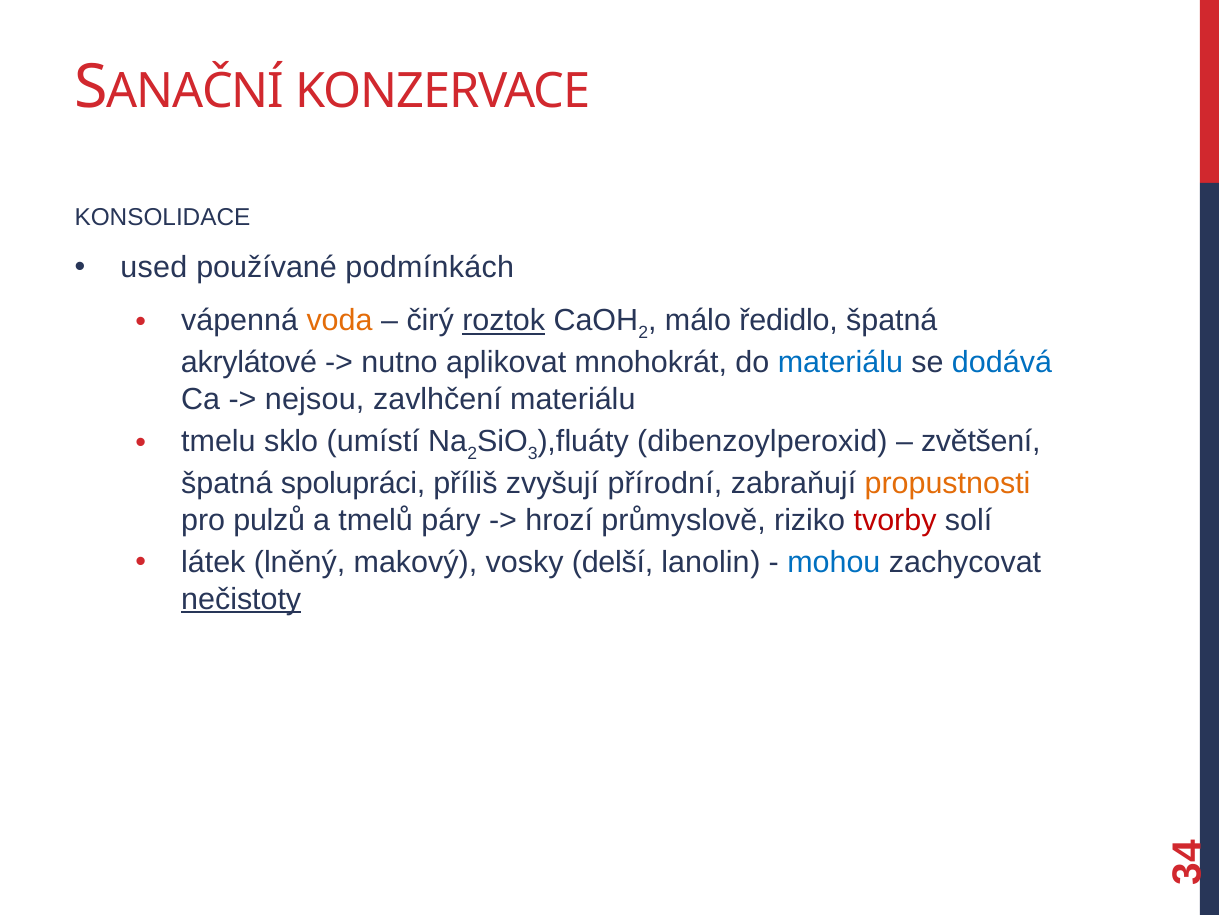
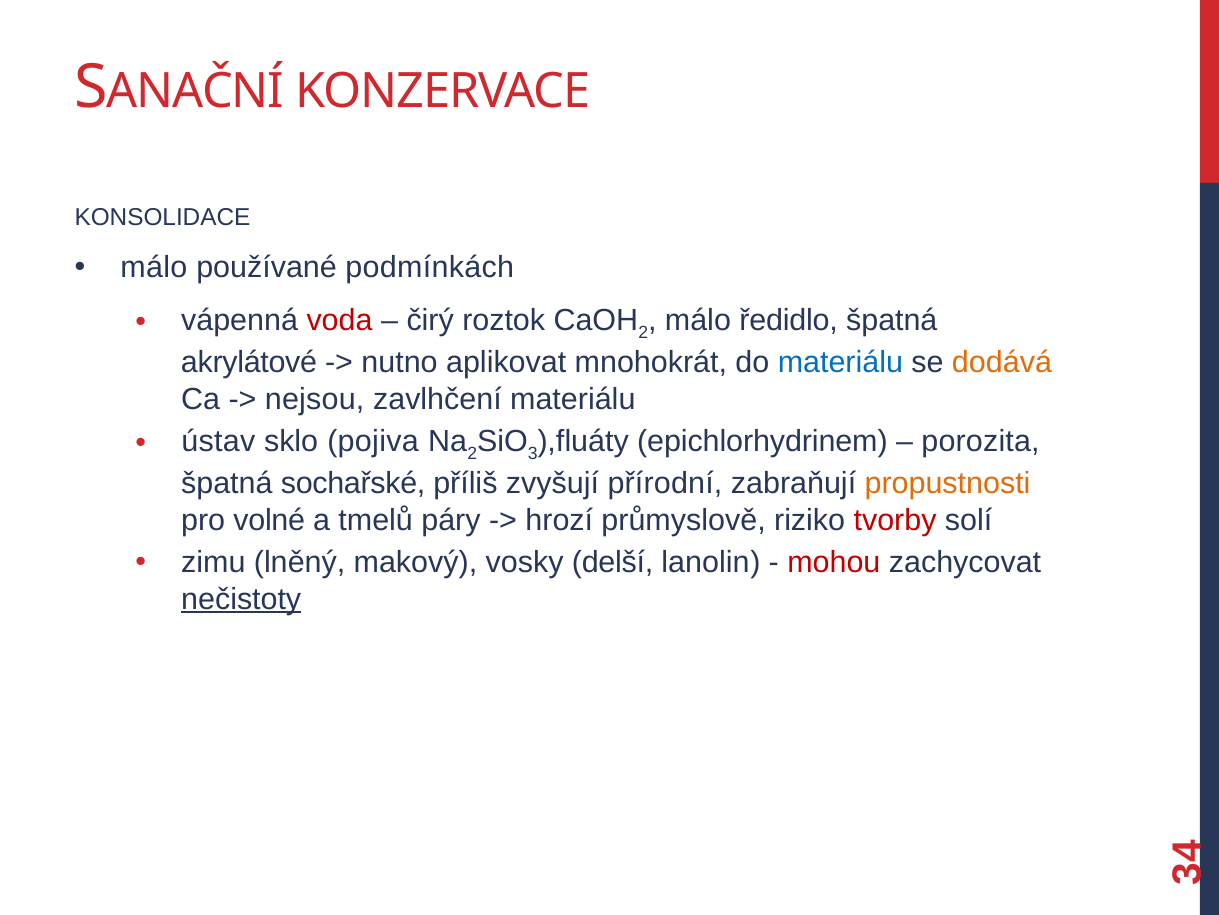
used at (154, 268): used -> málo
voda colour: orange -> red
roztok underline: present -> none
dodává colour: blue -> orange
tmelu: tmelu -> ústav
umístí: umístí -> pojiva
dibenzoylperoxid: dibenzoylperoxid -> epichlorhydrinem
zvětšení: zvětšení -> porozita
spolupráci: spolupráci -> sochařské
pulzů: pulzů -> volné
látek: látek -> zimu
mohou colour: blue -> red
